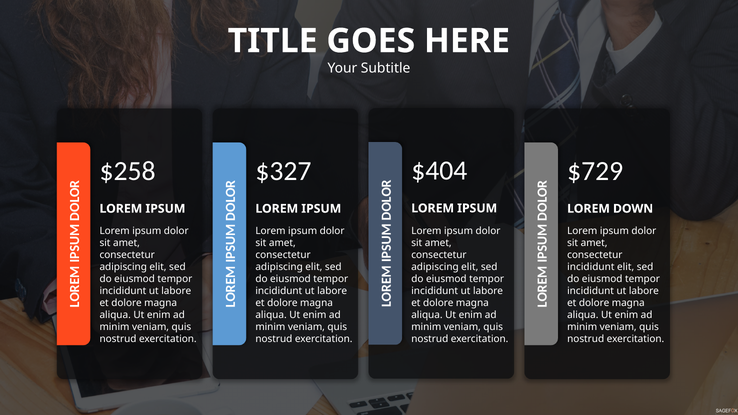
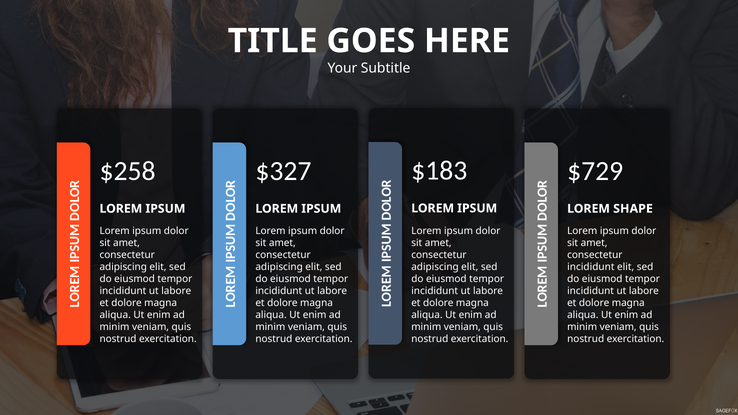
$404: $404 -> $183
DOWN: DOWN -> SHAPE
